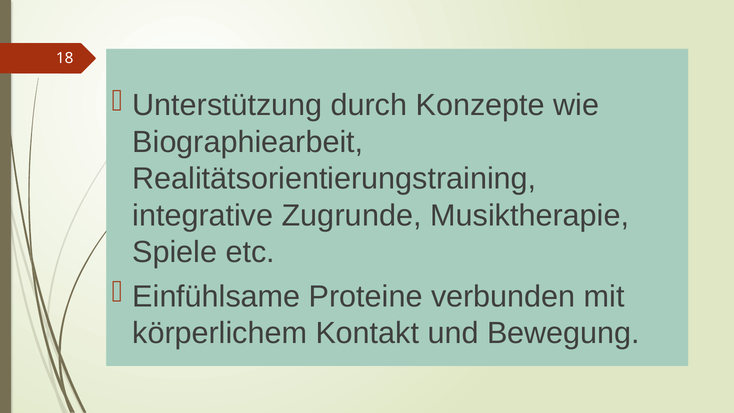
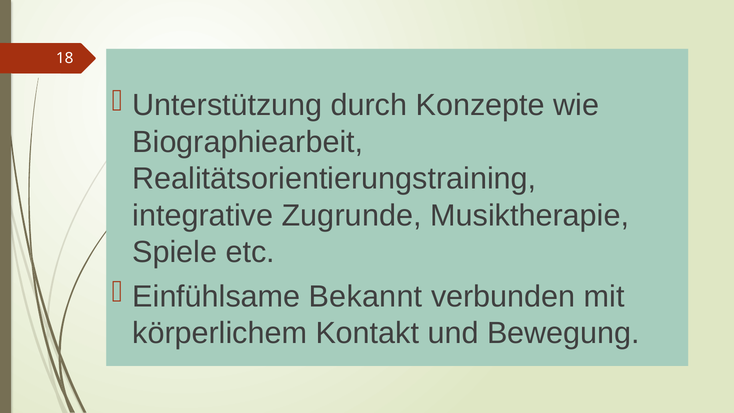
Proteine: Proteine -> Bekannt
